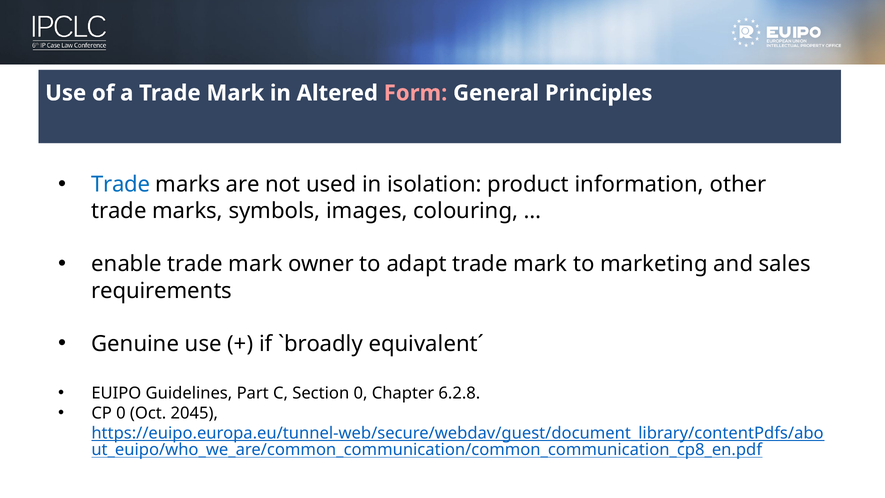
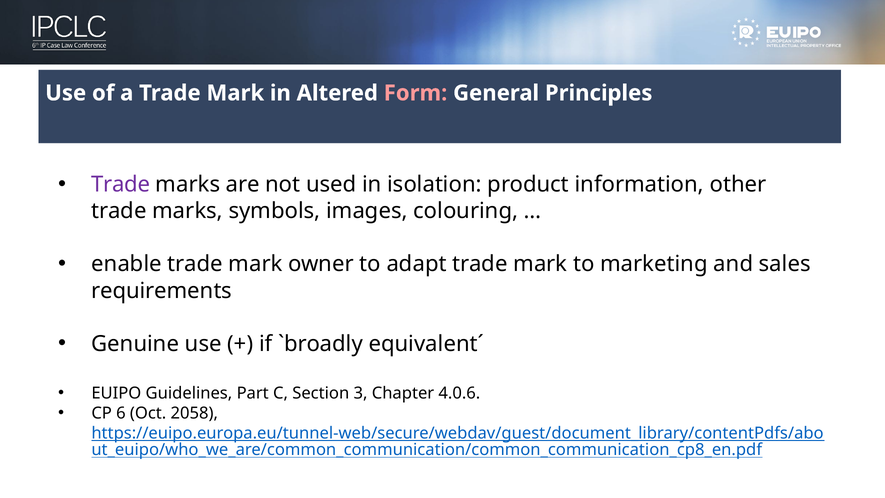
Trade at (121, 184) colour: blue -> purple
Section 0: 0 -> 3
6.2.8: 6.2.8 -> 4.0.6
CP 0: 0 -> 6
2045: 2045 -> 2058
